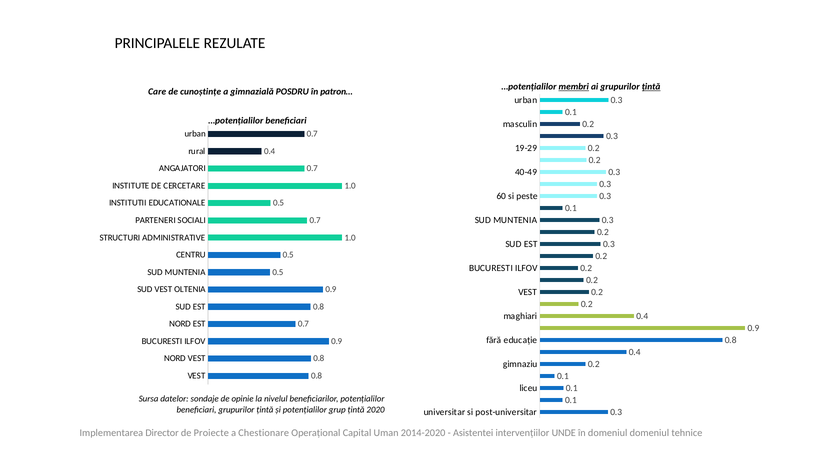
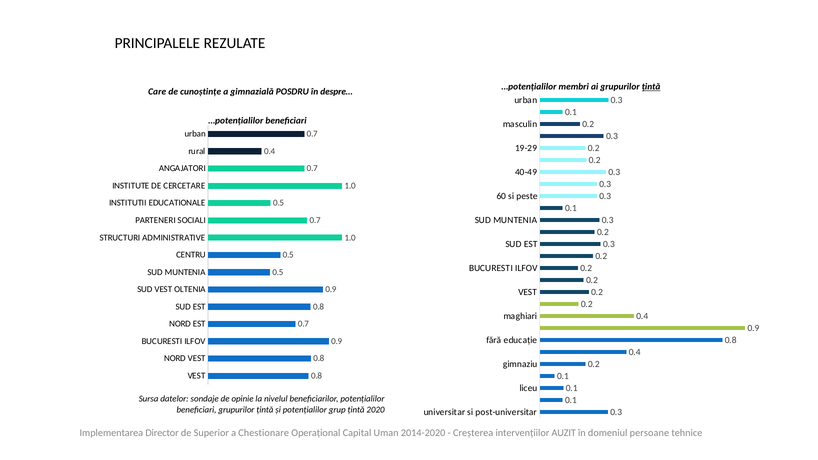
membri underline: present -> none
patron…: patron… -> despre…
Proiecte: Proiecte -> Superior
Asistentei: Asistentei -> Creșterea
UNDE: UNDE -> AUZIT
domeniul domeniul: domeniul -> persoane
